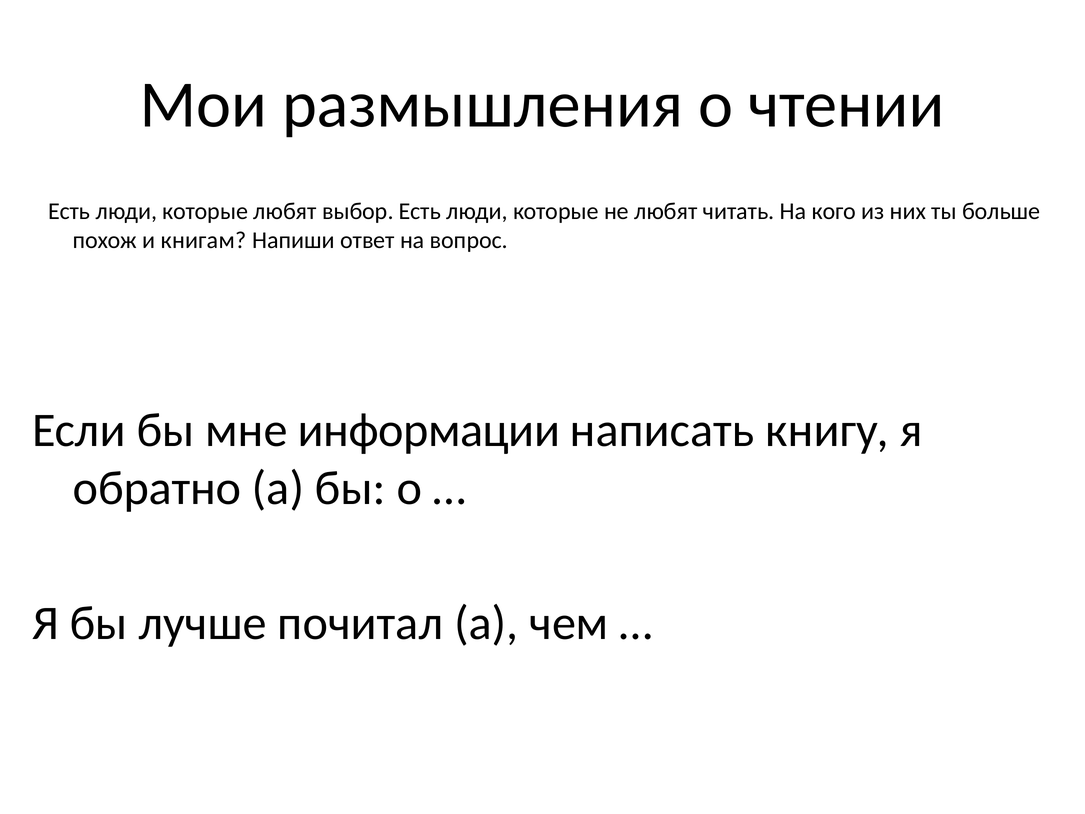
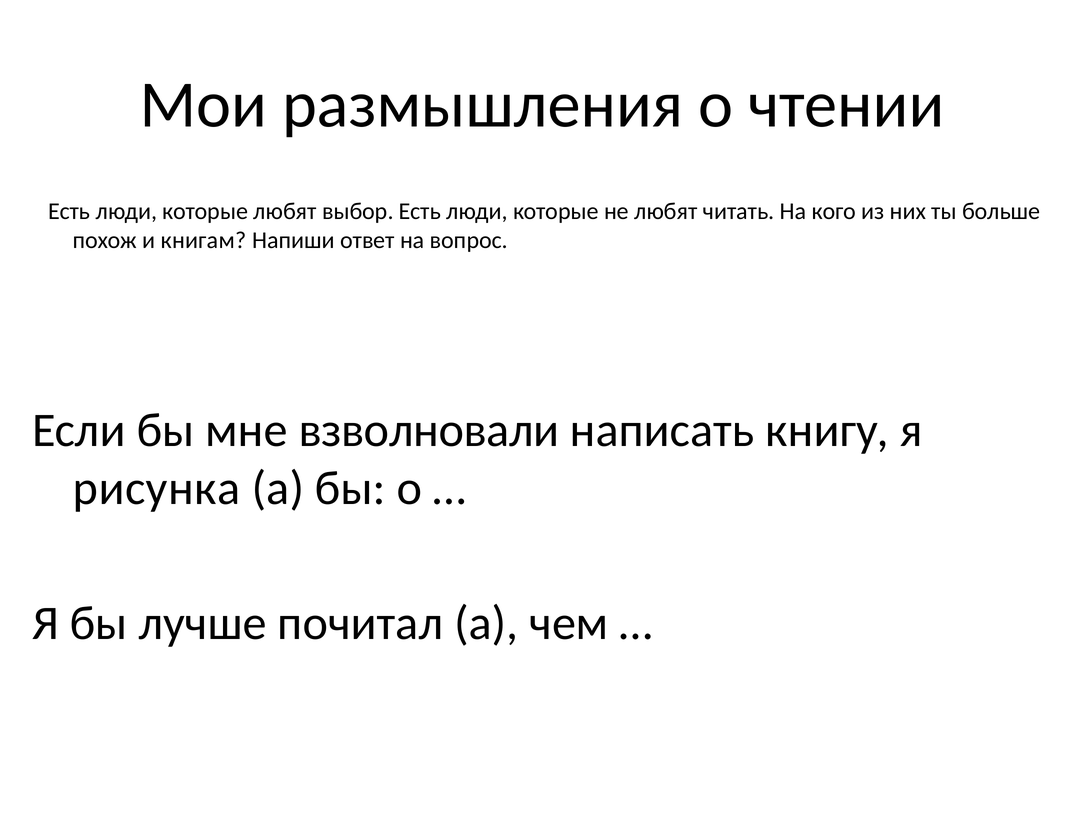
информации: информации -> взволновали
обратно: обратно -> рисунка
